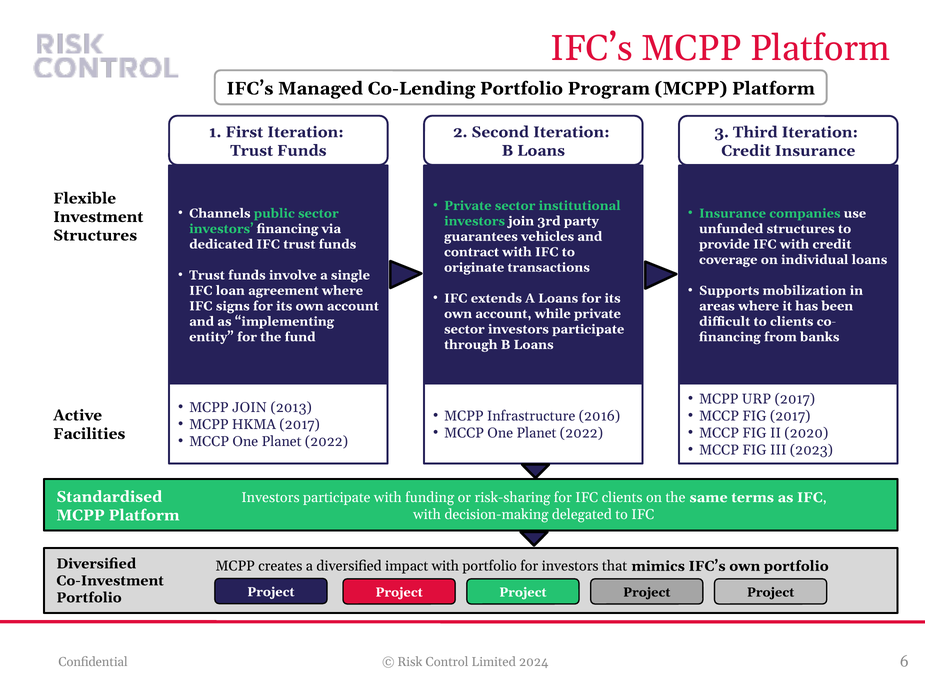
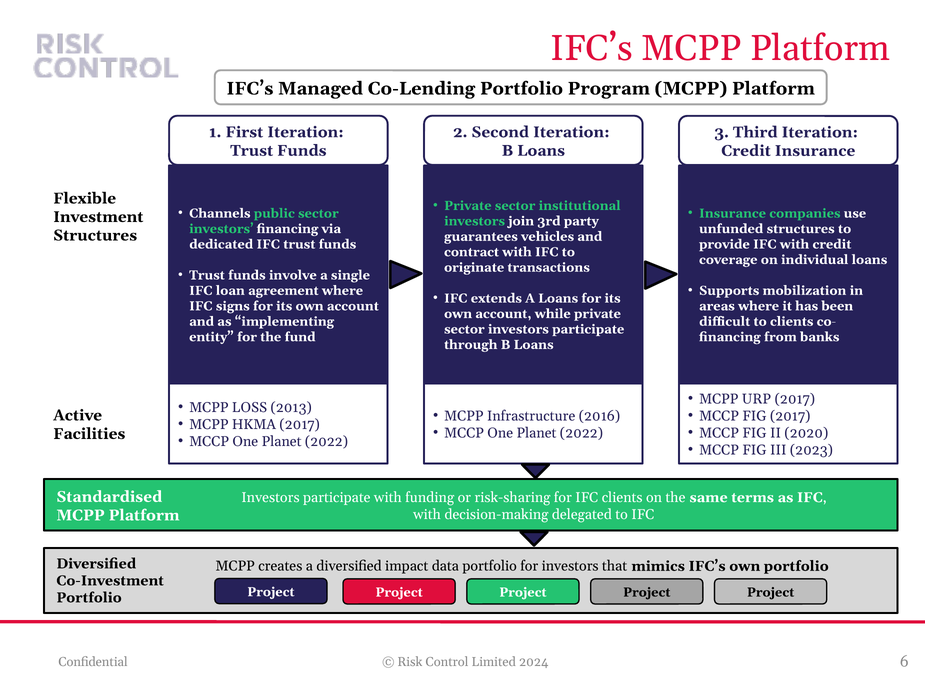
MCPP JOIN: JOIN -> LOSS
impact with: with -> data
